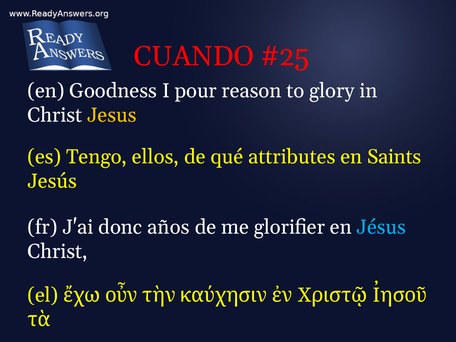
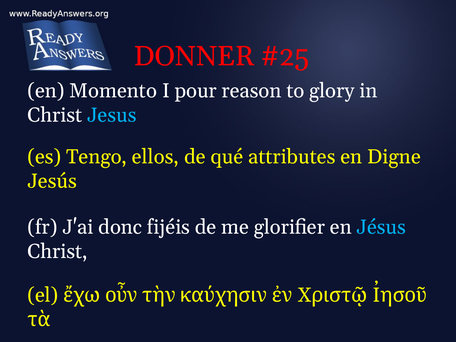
CUANDO: CUANDO -> DONNER
Goodness: Goodness -> Momento
Jesus colour: yellow -> light blue
Saints: Saints -> Digne
años: años -> fijéis
